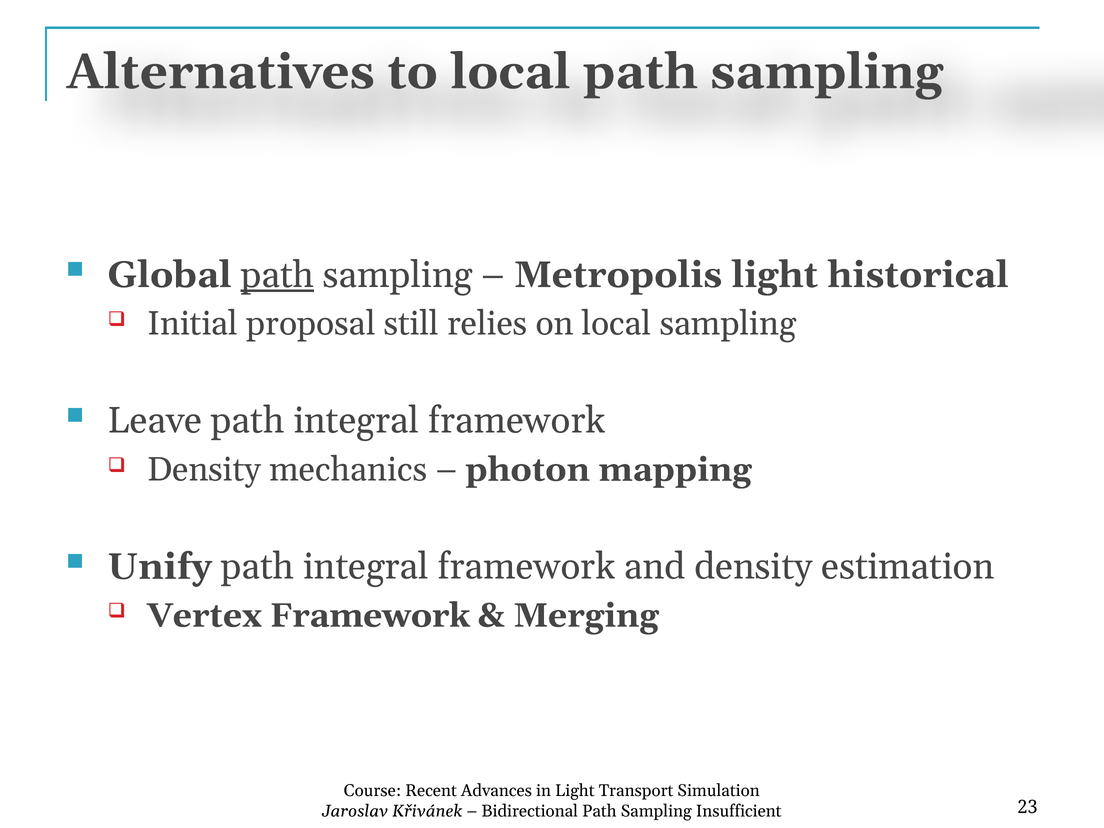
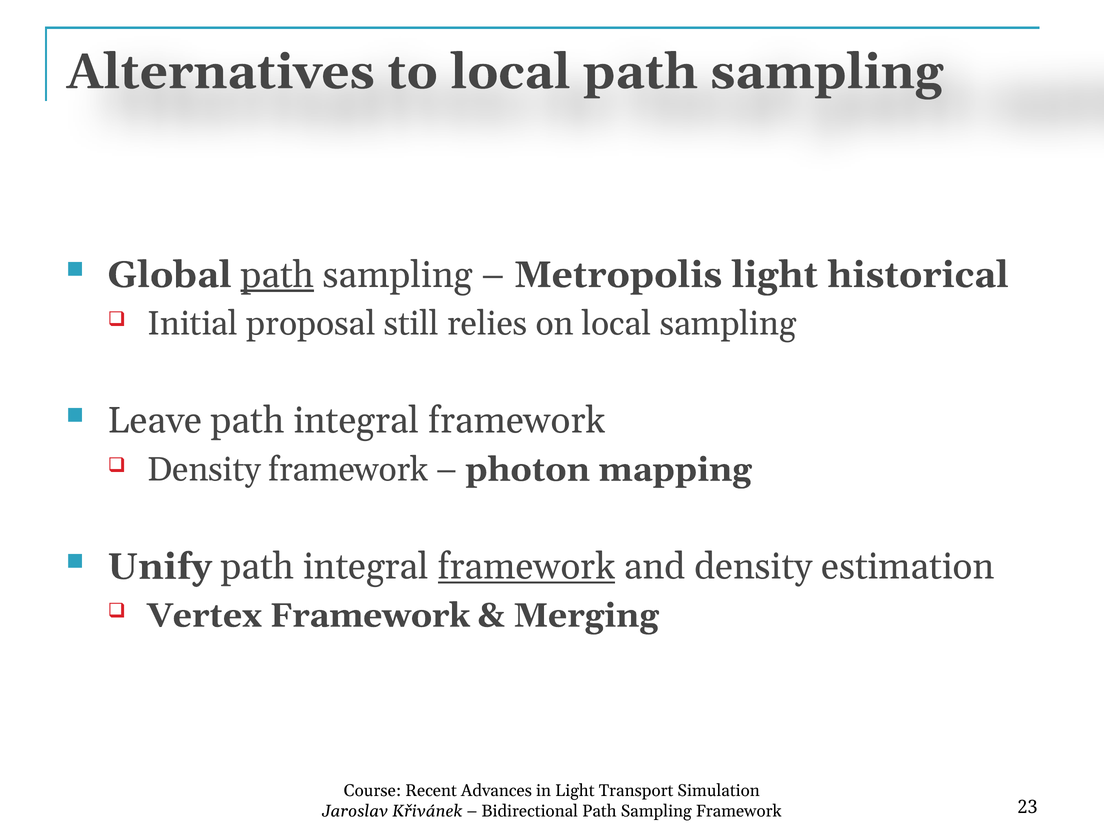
Density mechanics: mechanics -> framework
framework at (527, 567) underline: none -> present
Sampling Insufficient: Insufficient -> Framework
